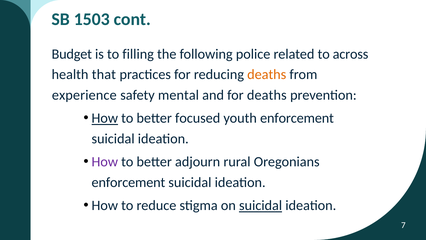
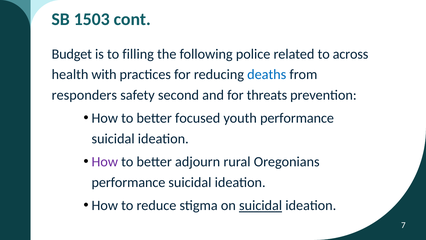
that: that -> with
deaths at (267, 75) colour: orange -> blue
experience: experience -> responders
mental: mental -> second
for deaths: deaths -> threats
How at (105, 118) underline: present -> none
youth enforcement: enforcement -> performance
enforcement at (128, 182): enforcement -> performance
